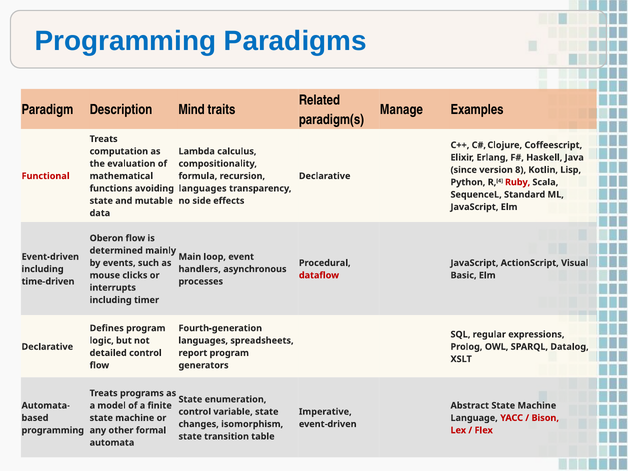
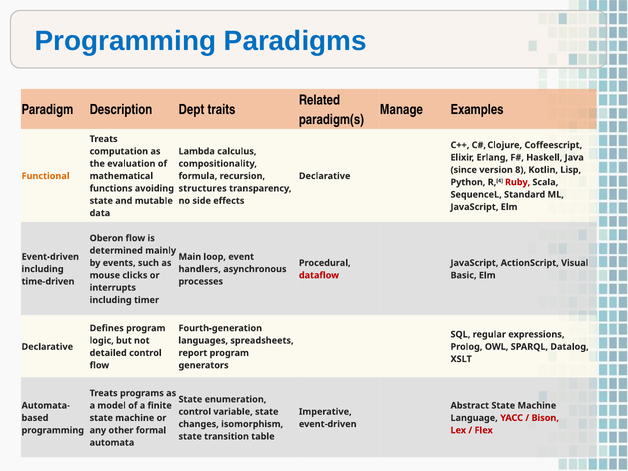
Mind: Mind -> Dept
Functional colour: red -> orange
languages at (203, 188): languages -> structures
